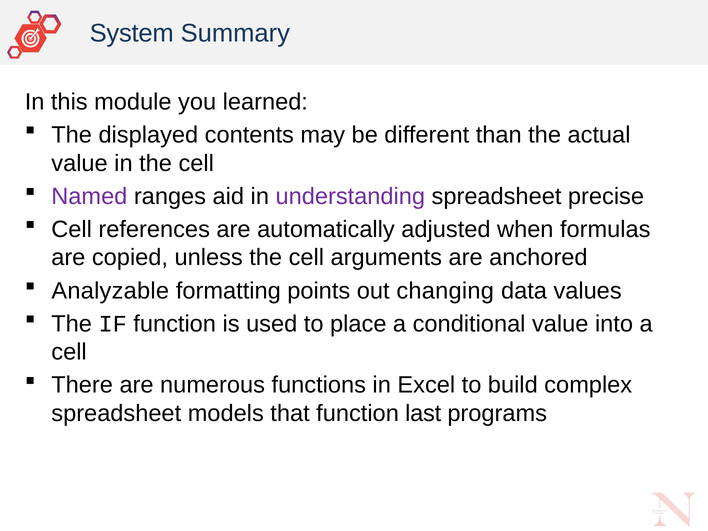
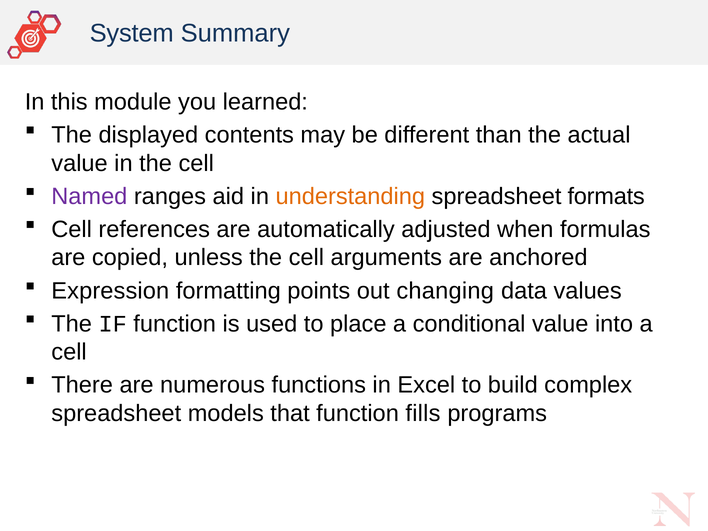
understanding colour: purple -> orange
precise: precise -> formats
Analyzable: Analyzable -> Expression
last: last -> fills
